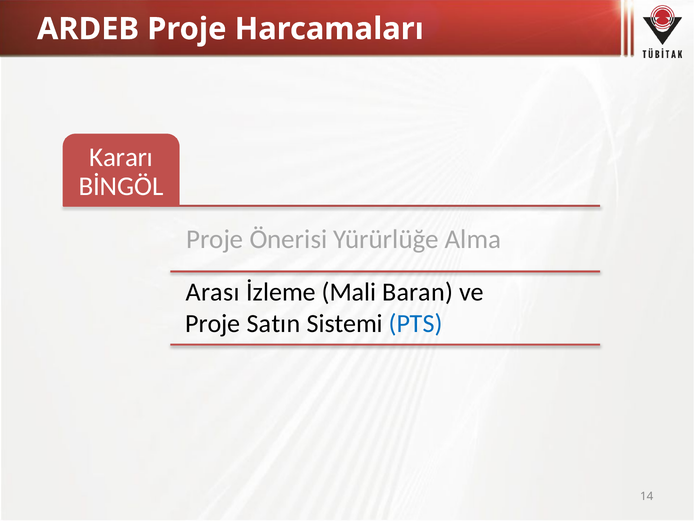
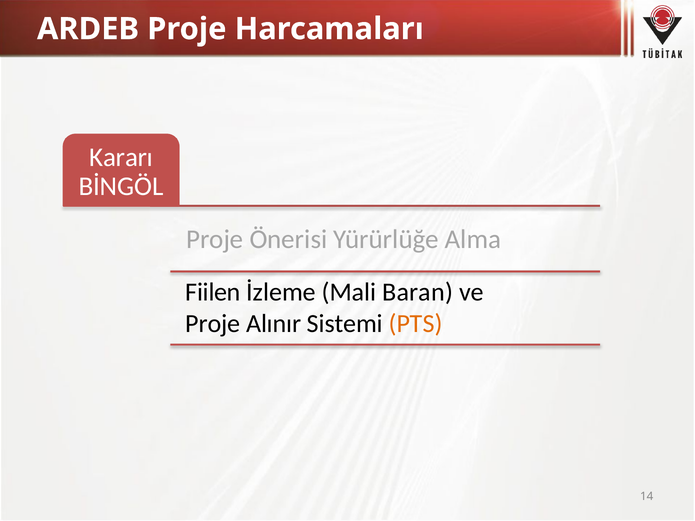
Arası: Arası -> Fiilen
Satın: Satın -> Alınır
PTS colour: blue -> orange
